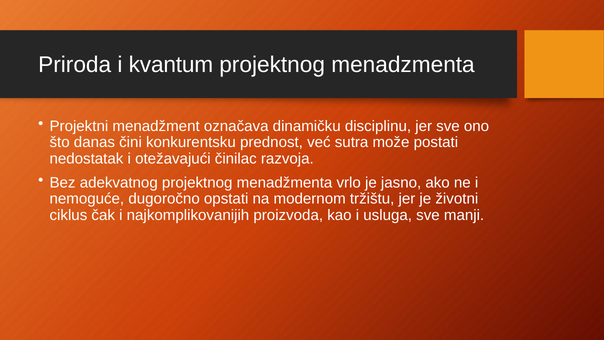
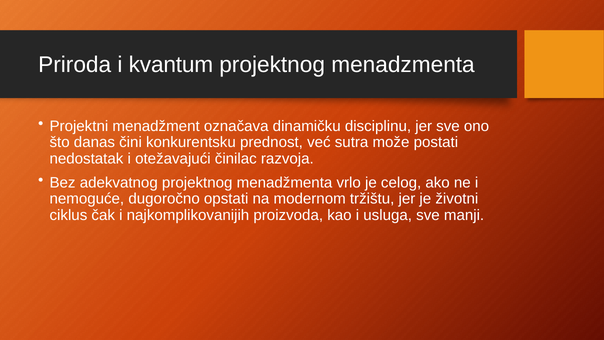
jasno: jasno -> celog
